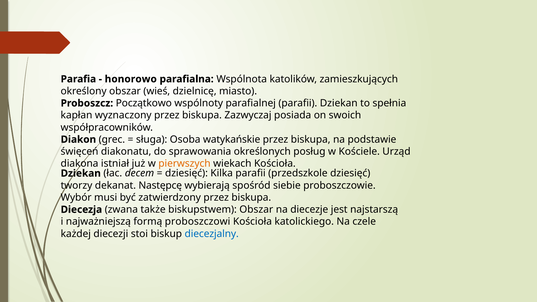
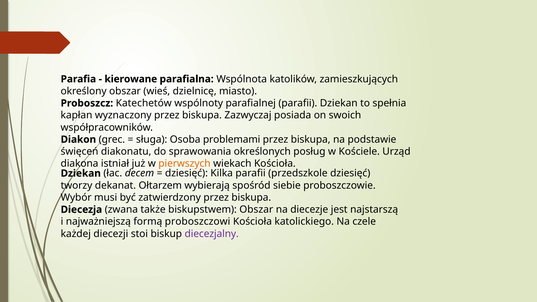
honorowo: honorowo -> kierowane
Początkowo: Początkowo -> Katechetów
watykańskie: watykańskie -> problemami
Następcę: Następcę -> Ołtarzem
diecezjalny colour: blue -> purple
